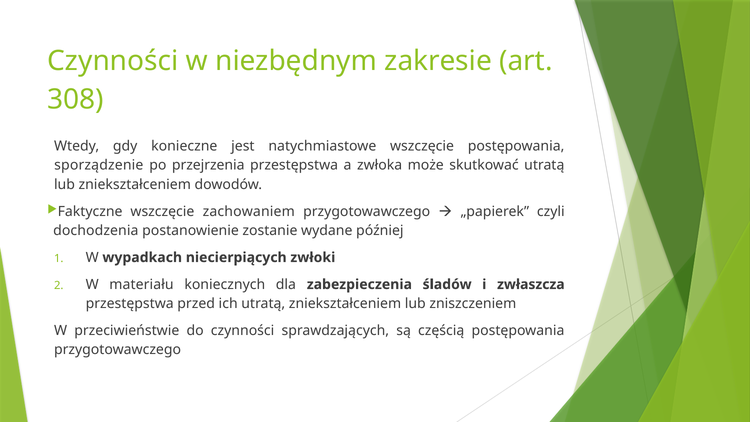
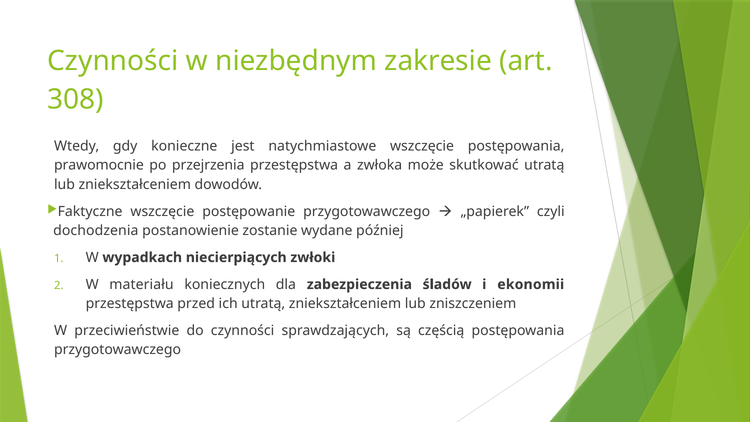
sporządzenie: sporządzenie -> prawomocnie
zachowaniem: zachowaniem -> postępowanie
zwłaszcza: zwłaszcza -> ekonomii
